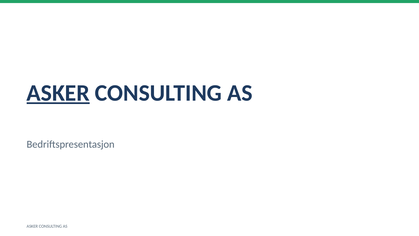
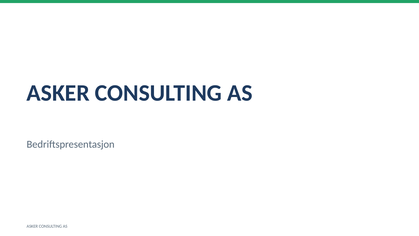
ASKER at (58, 93) underline: present -> none
